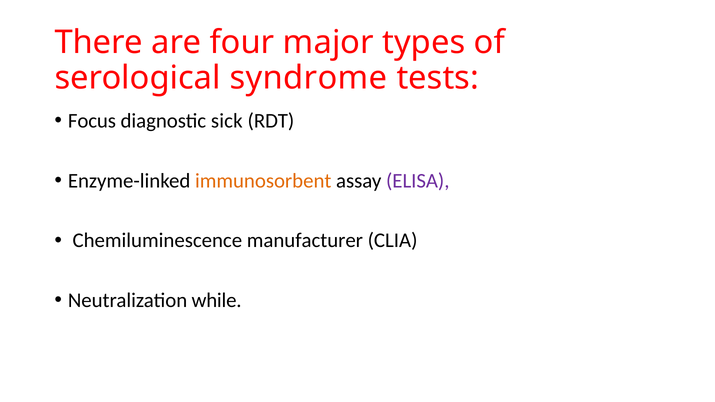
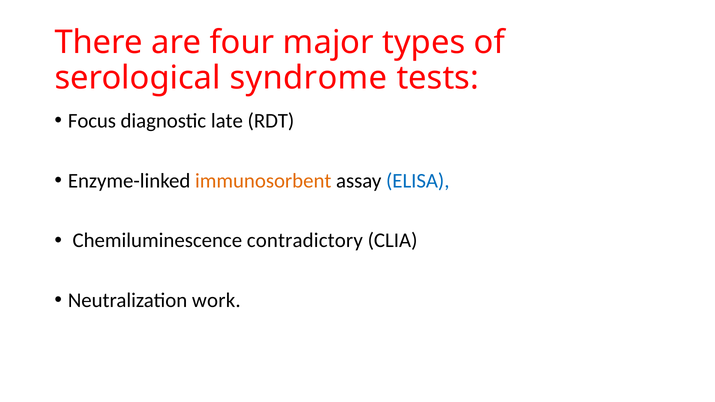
sick: sick -> late
ELISA colour: purple -> blue
manufacturer: manufacturer -> contradictory
while: while -> work
